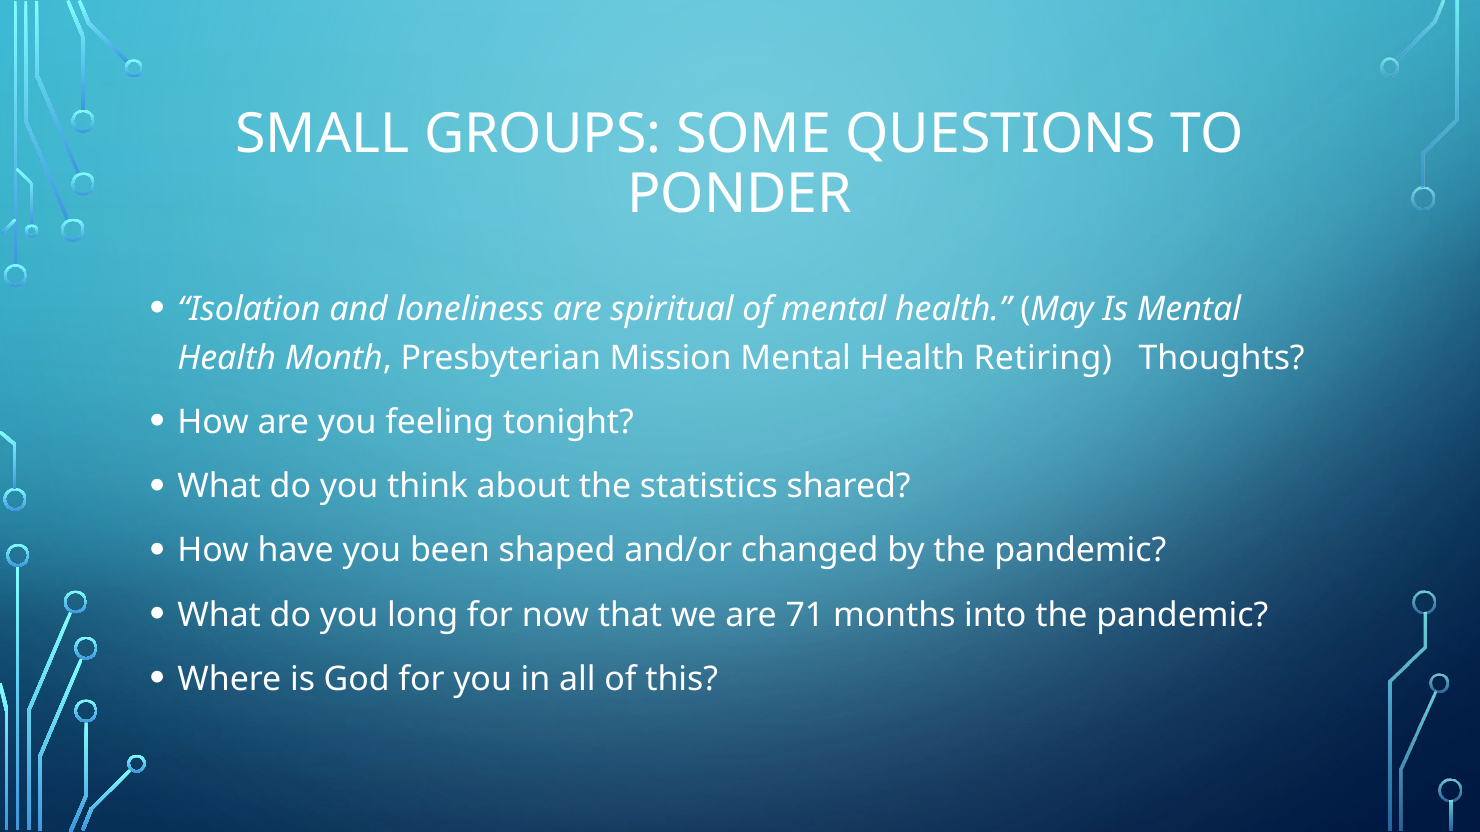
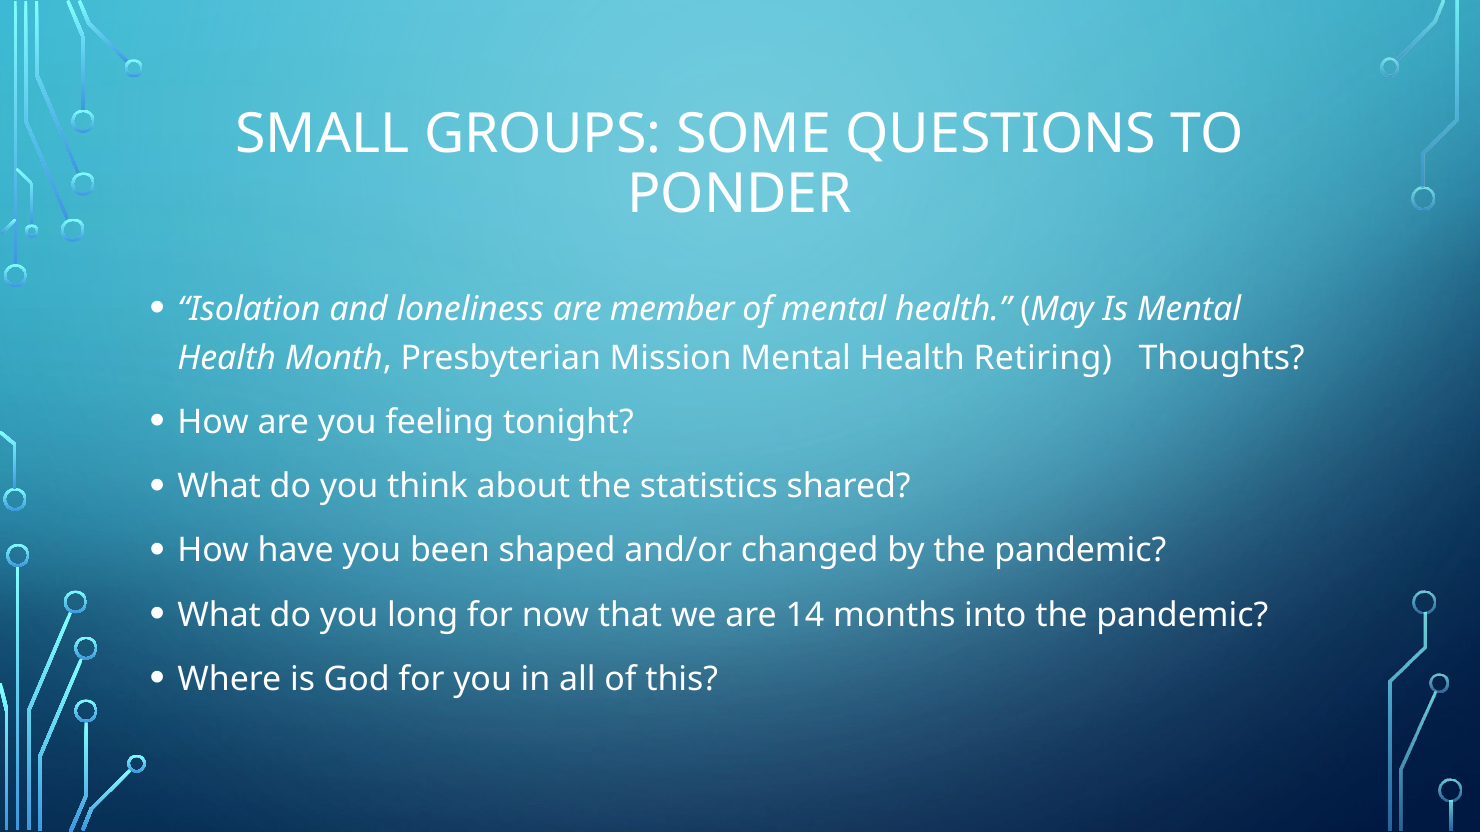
spiritual: spiritual -> member
71: 71 -> 14
